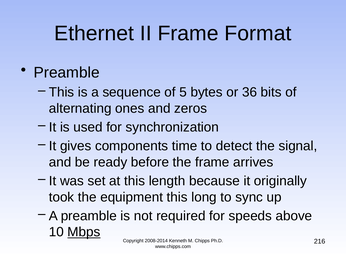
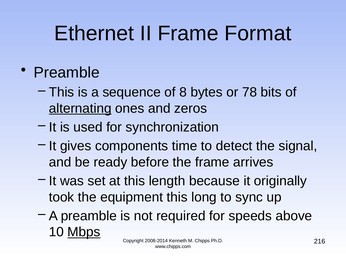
5: 5 -> 8
36: 36 -> 78
alternating underline: none -> present
